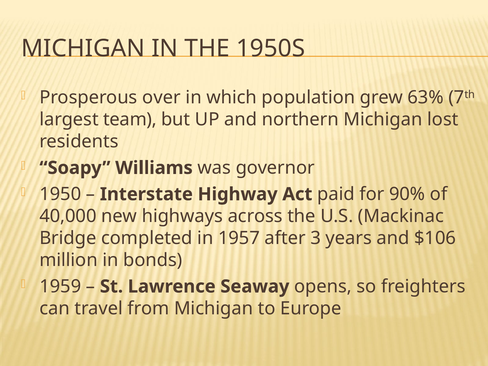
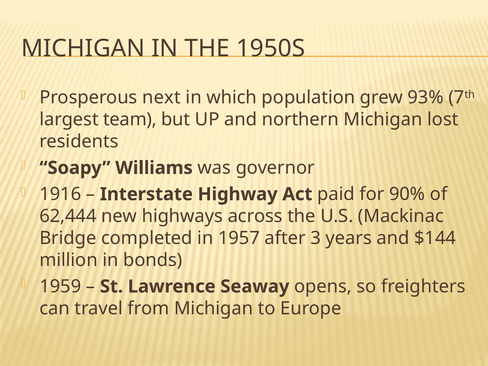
over: over -> next
63%: 63% -> 93%
1950: 1950 -> 1916
40,000: 40,000 -> 62,444
$106: $106 -> $144
